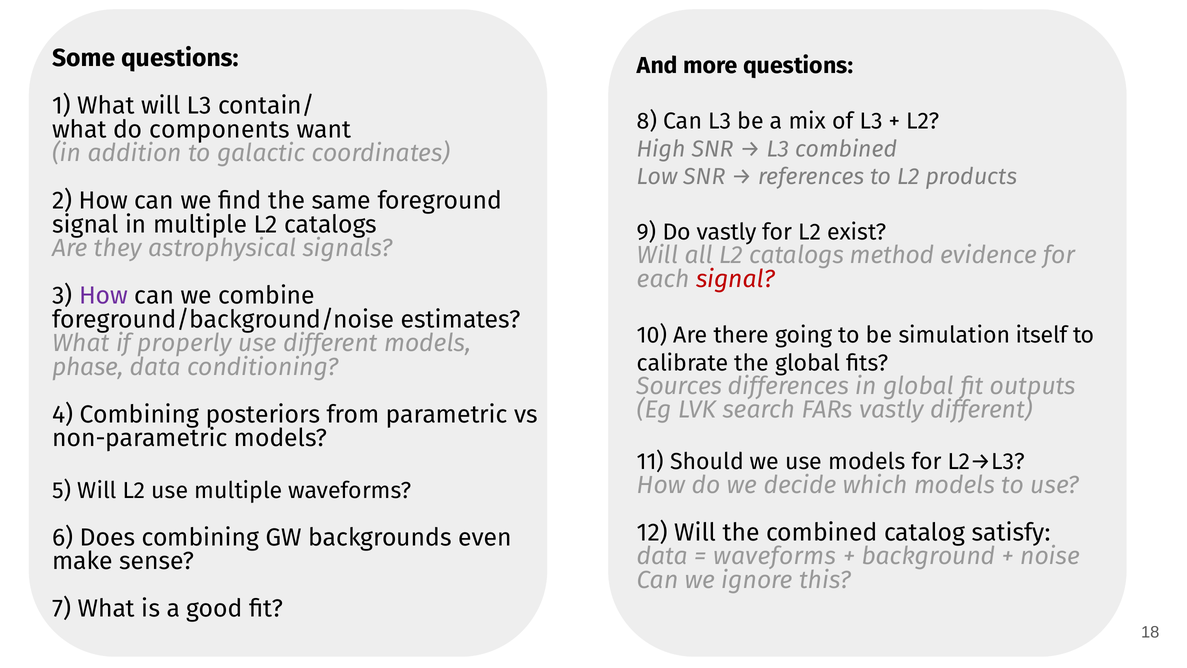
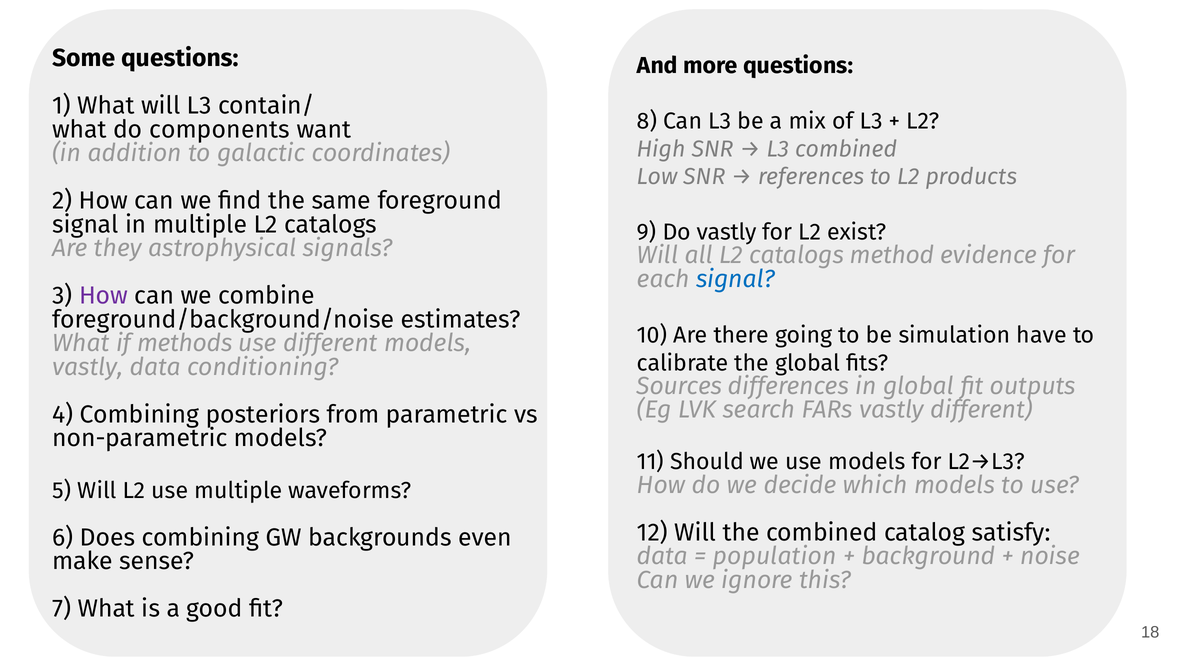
signal at (735, 279) colour: red -> blue
itself: itself -> have
properly: properly -> methods
phase at (88, 367): phase -> vastly
waveforms at (775, 556): waveforms -> population
